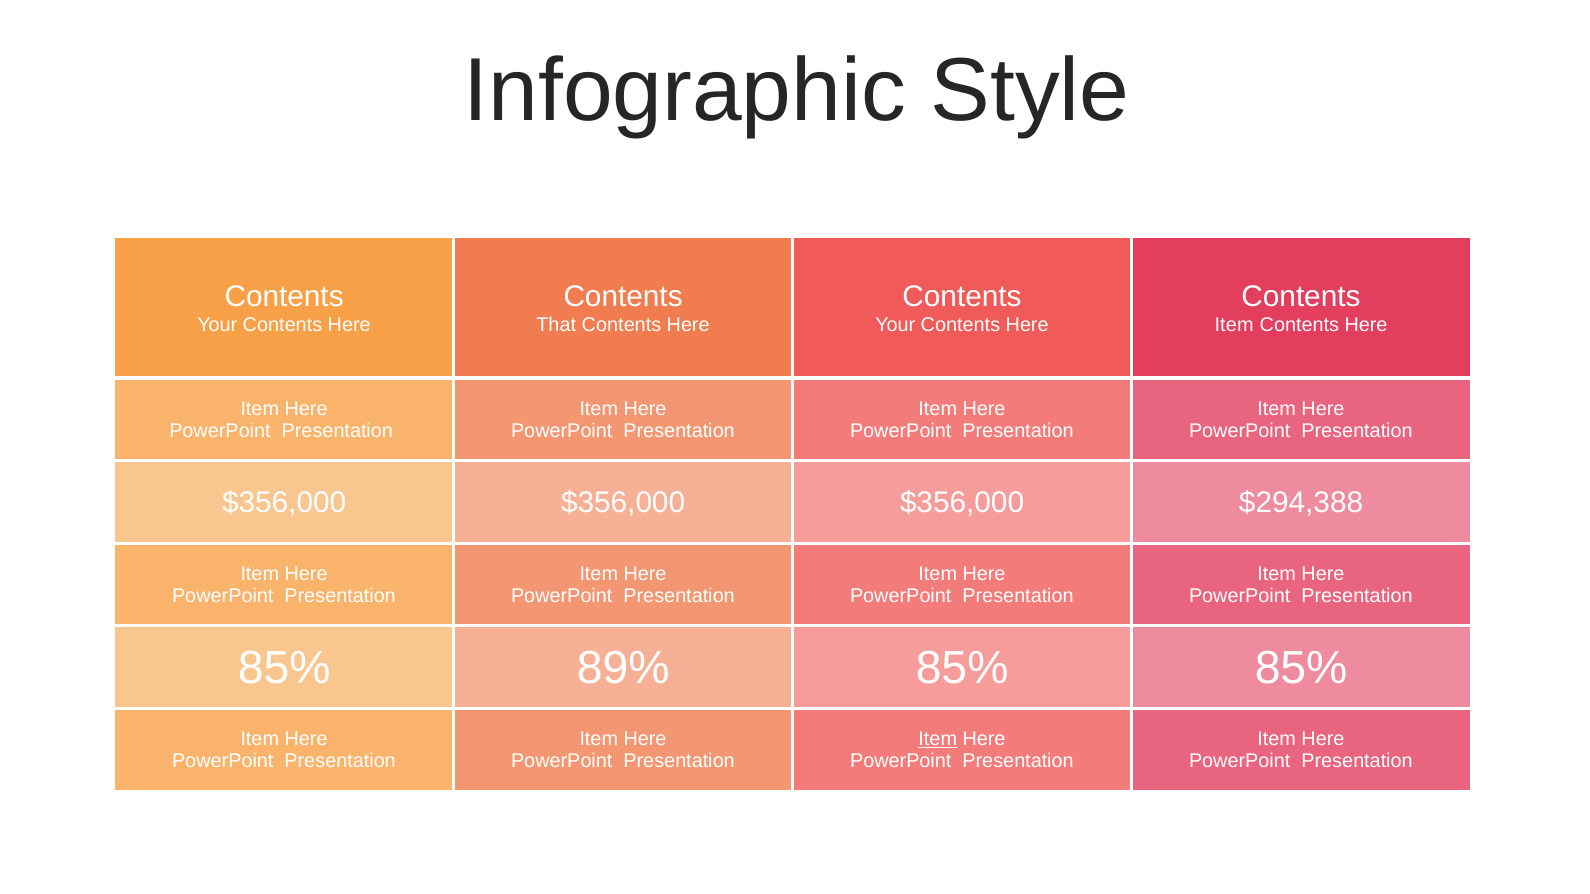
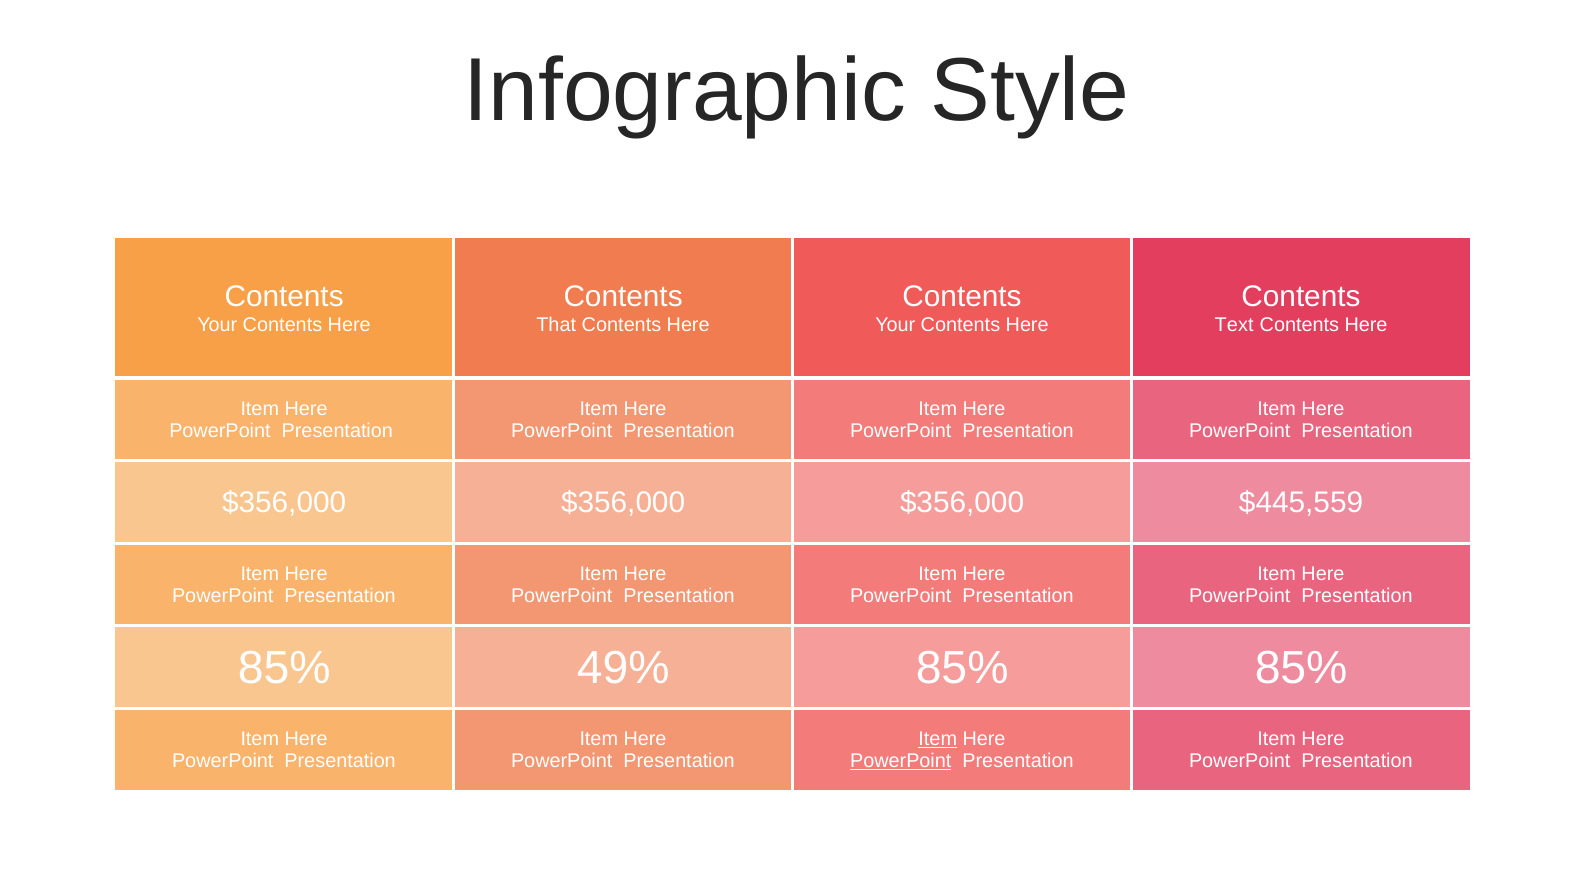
Item at (1234, 325): Item -> Text
$294,388: $294,388 -> $445,559
89%: 89% -> 49%
PowerPoint at (901, 761) underline: none -> present
